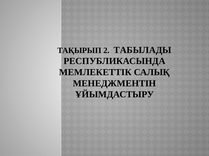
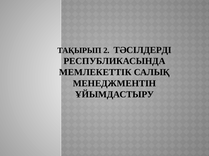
ТАБЫЛАДЫ: ТАБЫЛАДЫ -> ТӘСІЛДЕРДІ
